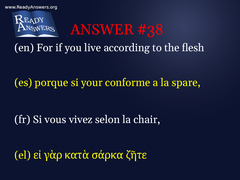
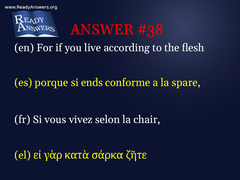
your: your -> ends
